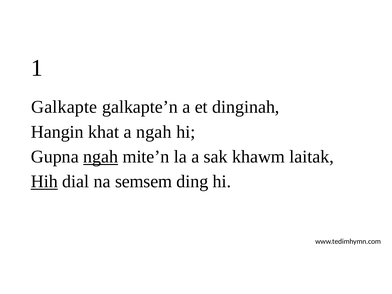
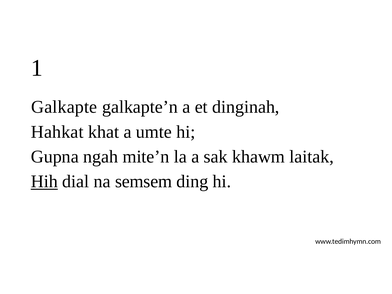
Hangin: Hangin -> Hahkat
a ngah: ngah -> umte
ngah at (101, 157) underline: present -> none
